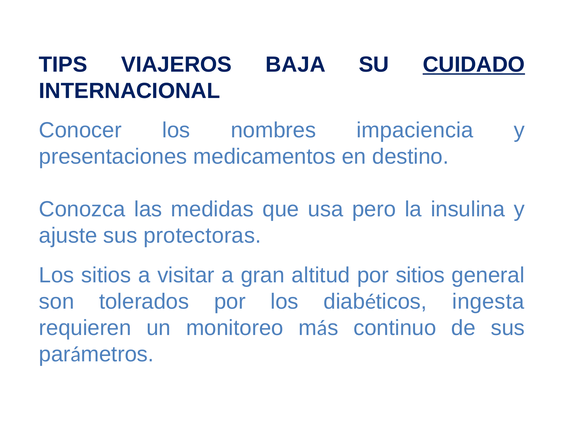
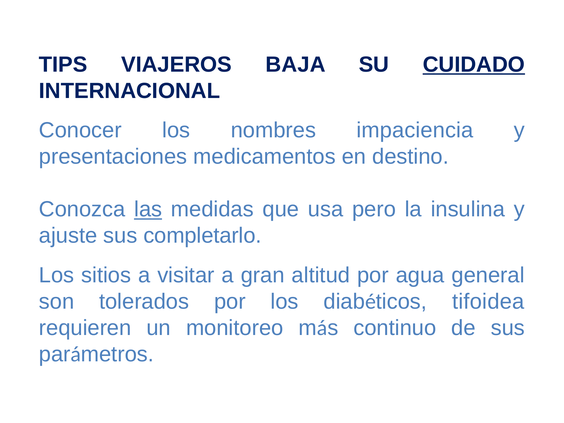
las underline: none -> present
protectoras: protectoras -> completarlo
por sitios: sitios -> agua
ingesta: ingesta -> tifoidea
